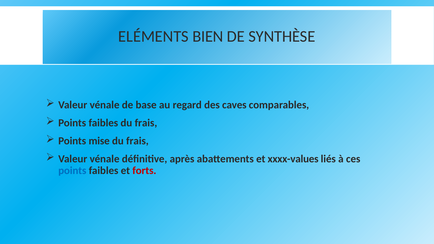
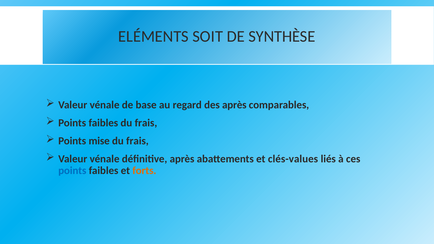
BIEN: BIEN -> SOIT
des caves: caves -> après
xxxx-values: xxxx-values -> clés-values
forts colour: red -> orange
